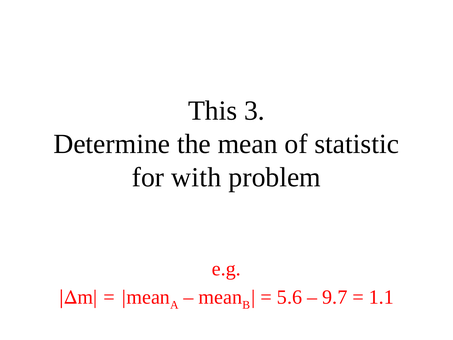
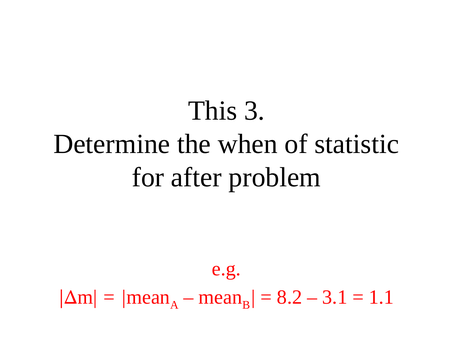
the mean: mean -> when
with: with -> after
5.6: 5.6 -> 8.2
9.7: 9.7 -> 3.1
